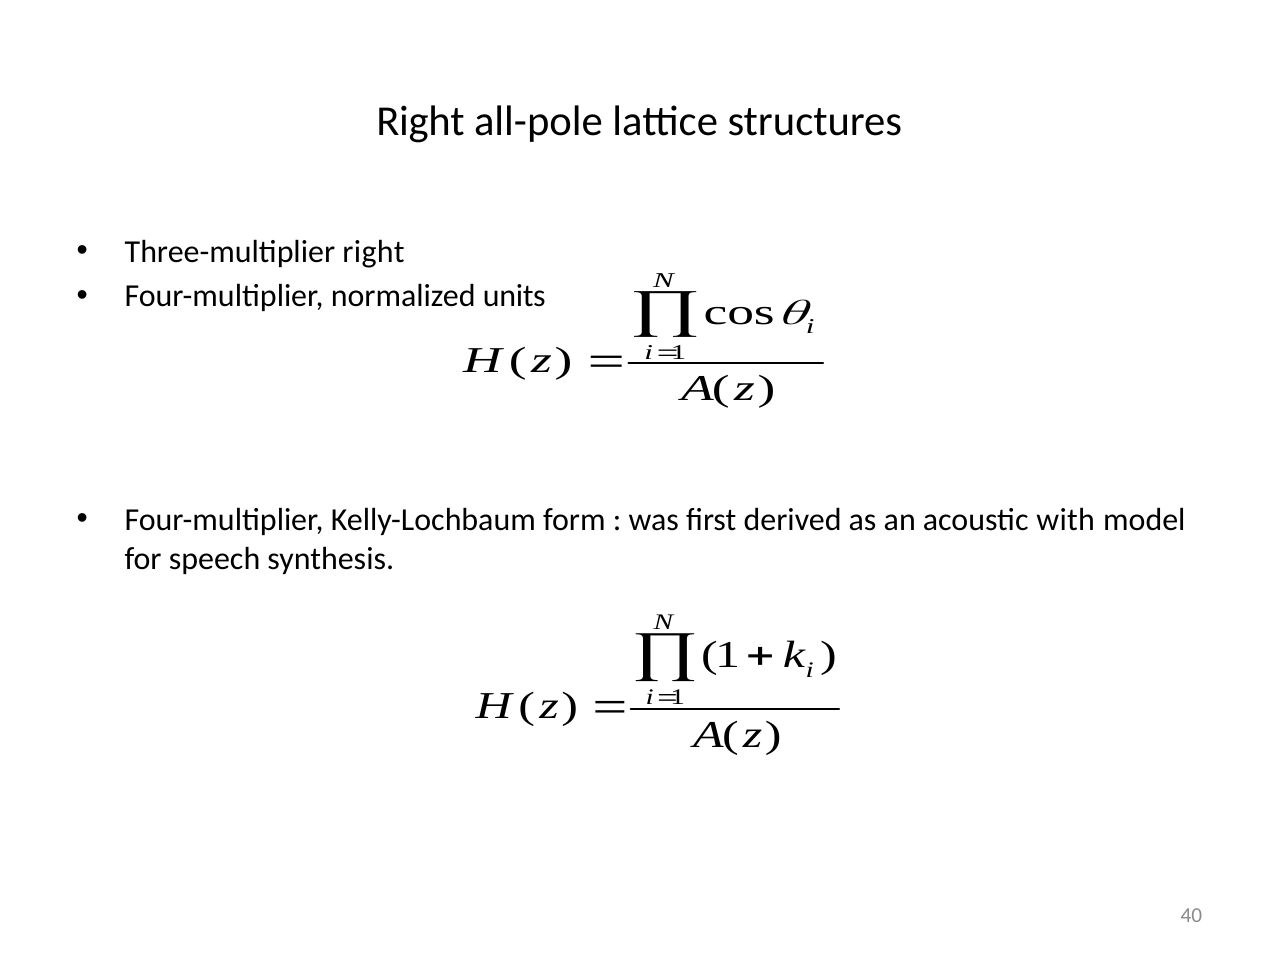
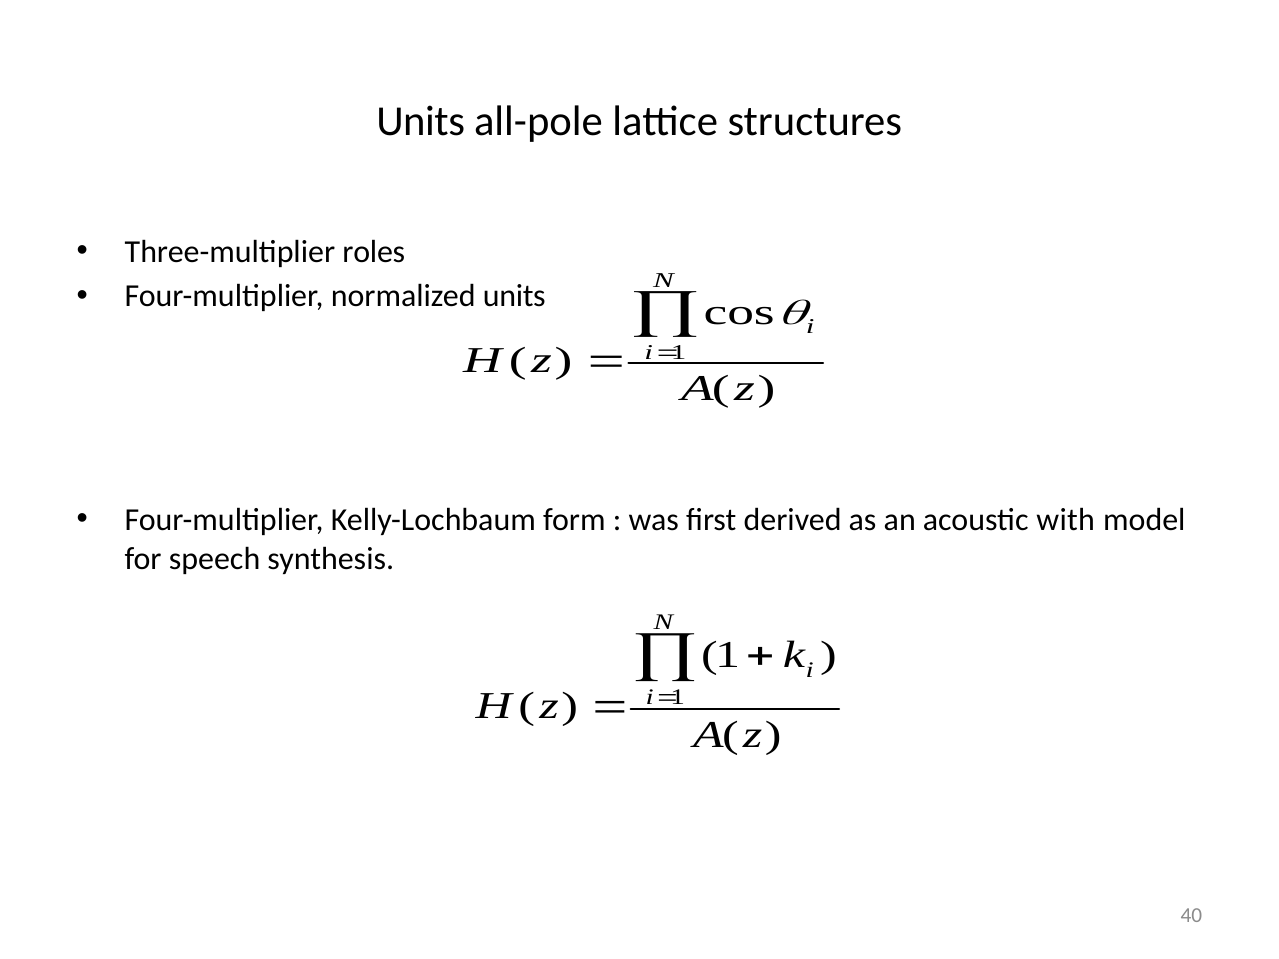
Right at (421, 121): Right -> Units
Three-multiplier right: right -> roles
